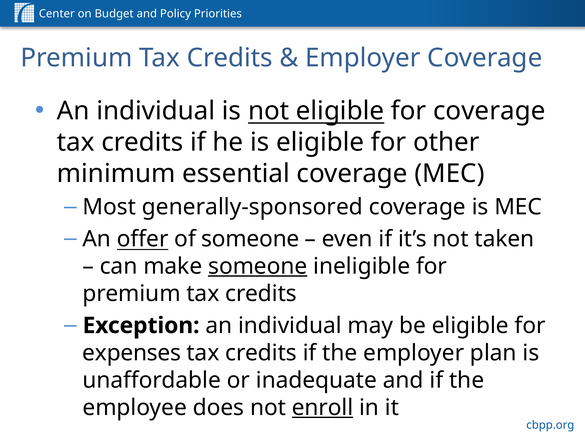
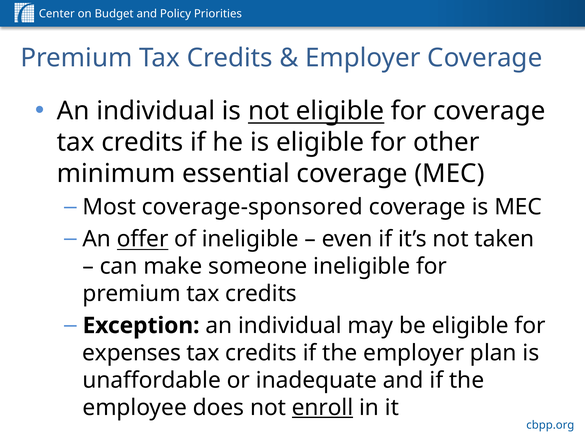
generally-sponsored: generally-sponsored -> coverage-sponsored
of someone: someone -> ineligible
someone at (258, 266) underline: present -> none
